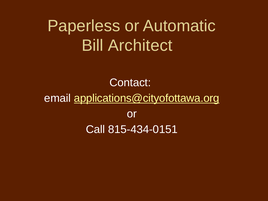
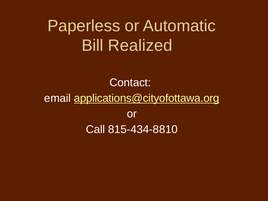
Architect: Architect -> Realized
815-434-0151: 815-434-0151 -> 815-434-8810
